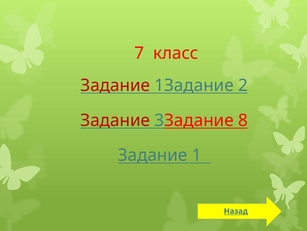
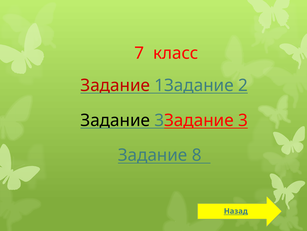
Задание at (115, 120) colour: red -> black
8: 8 -> 3
1: 1 -> 8
